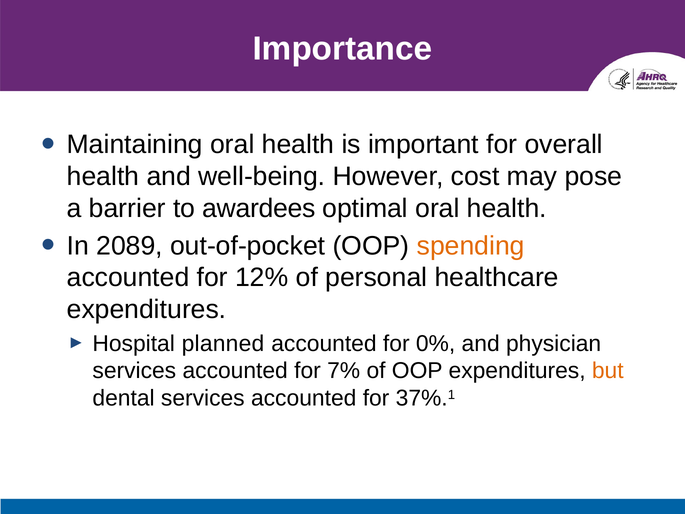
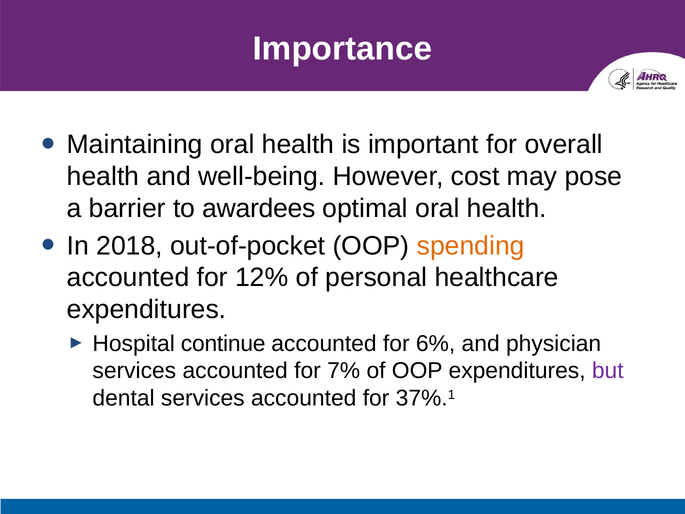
2089: 2089 -> 2018
planned: planned -> continue
0%: 0% -> 6%
but colour: orange -> purple
